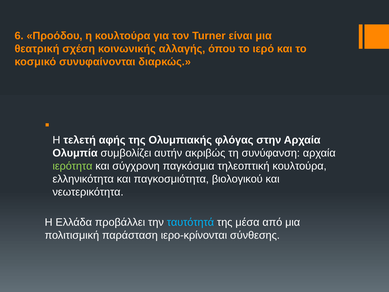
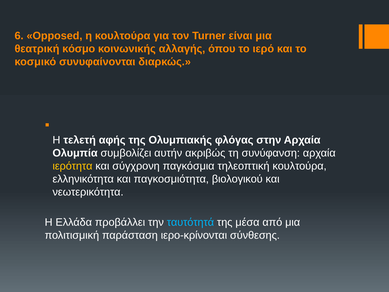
Προόδου: Προόδου -> Opposed
σχέση: σχέση -> κόσμο
ιερότητα colour: light green -> yellow
